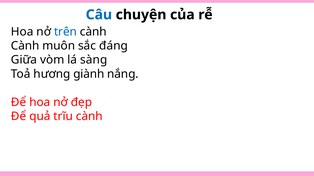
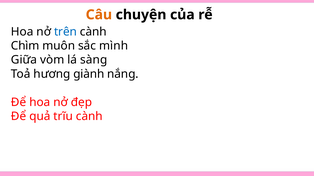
Câu colour: blue -> orange
Cành at (25, 46): Cành -> Chìm
đáng: đáng -> mình
